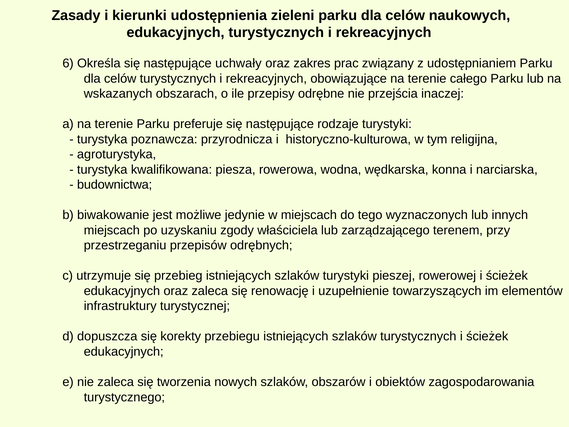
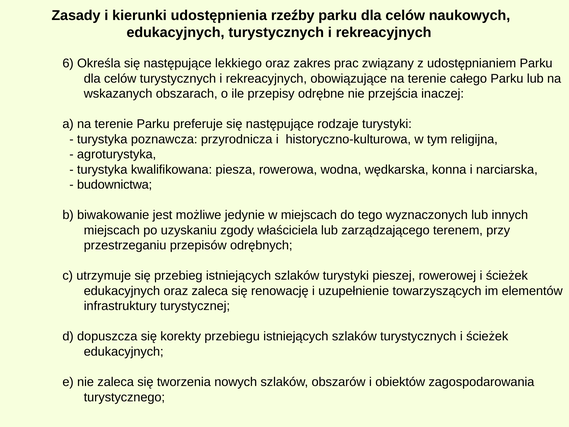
zieleni: zieleni -> rzeźby
uchwały: uchwały -> lekkiego
